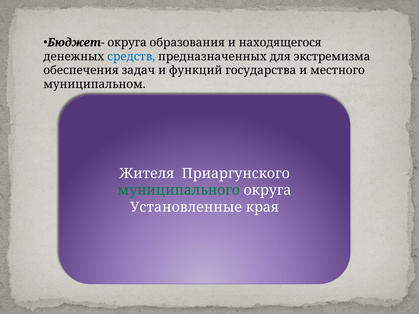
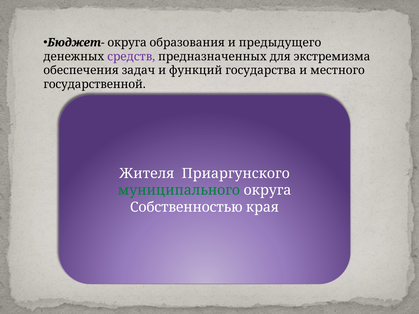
находящегося: находящегося -> предыдущего
средств colour: blue -> purple
муниципальном: муниципальном -> государственной
Установленные: Установленные -> Собственностью
